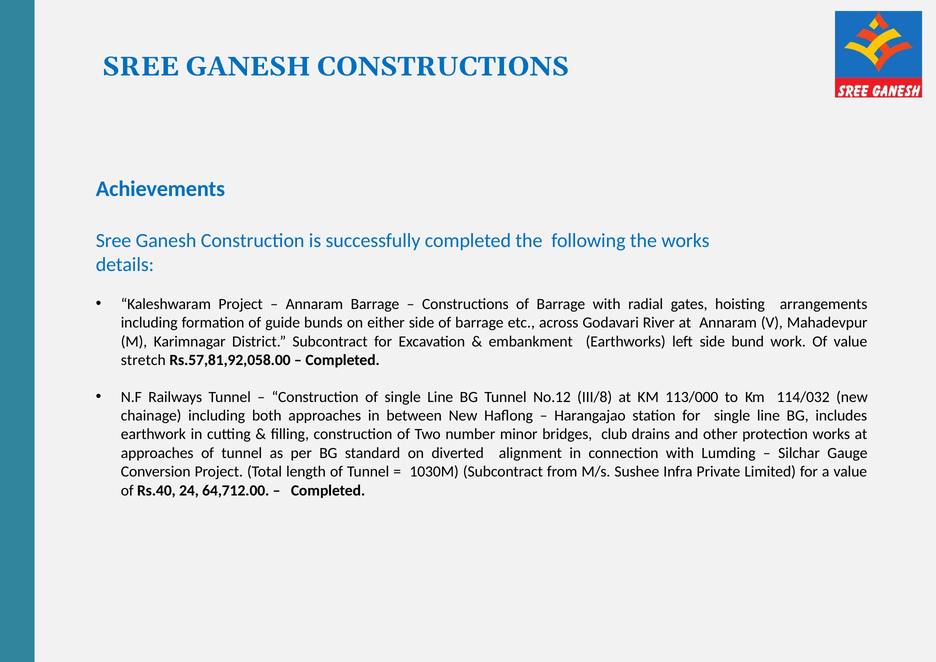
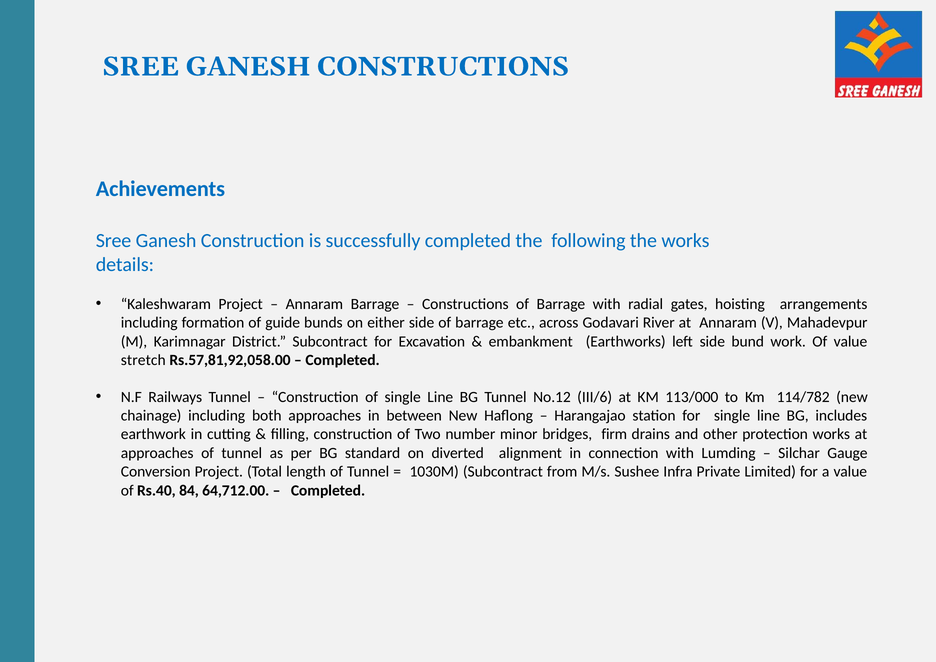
III/8: III/8 -> III/6
114/032: 114/032 -> 114/782
club: club -> firm
24: 24 -> 84
